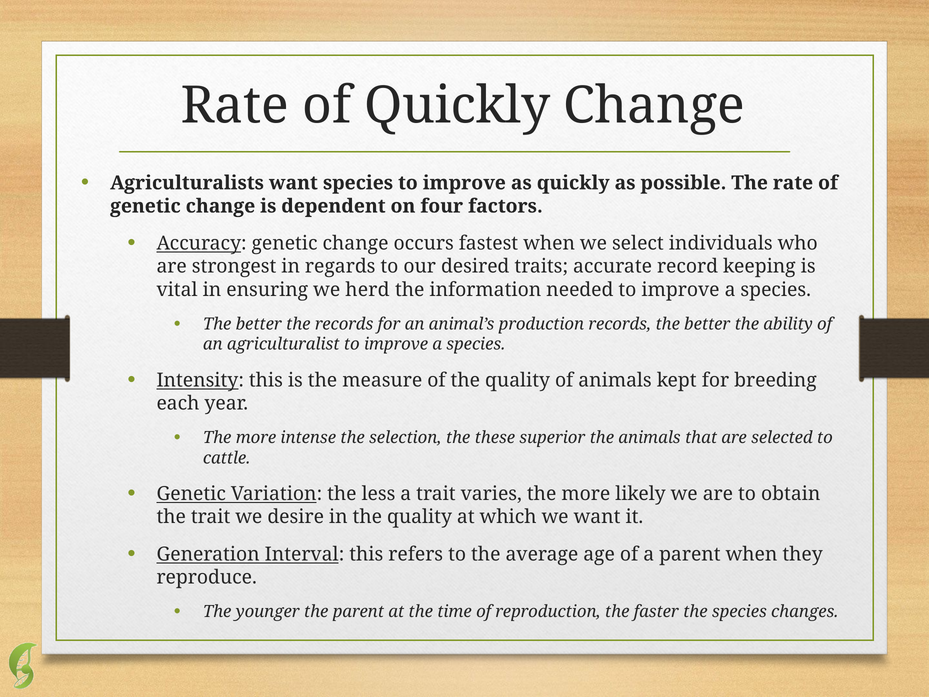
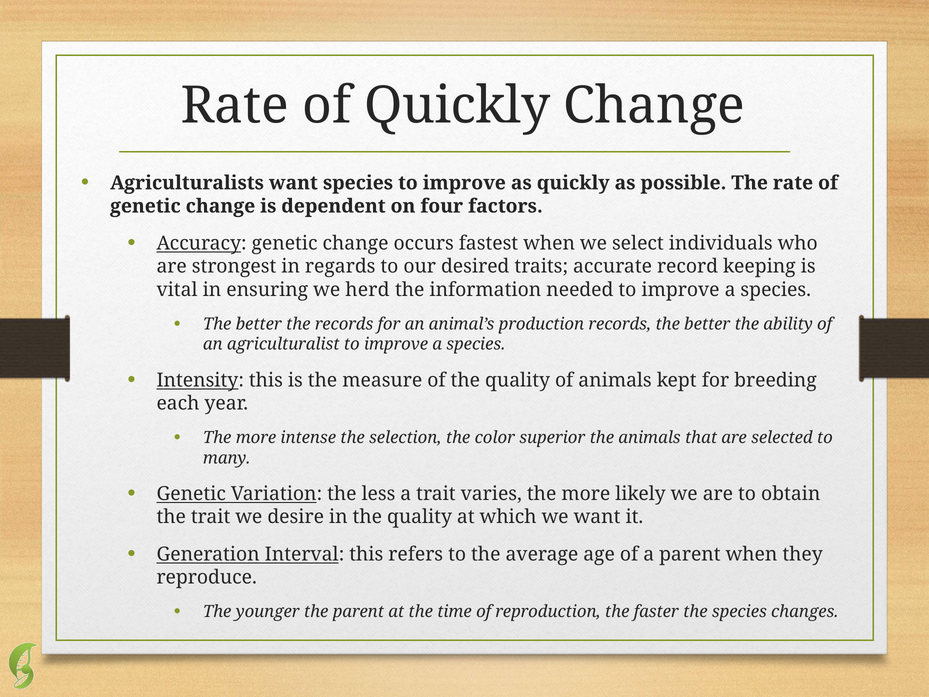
these: these -> color
cattle: cattle -> many
